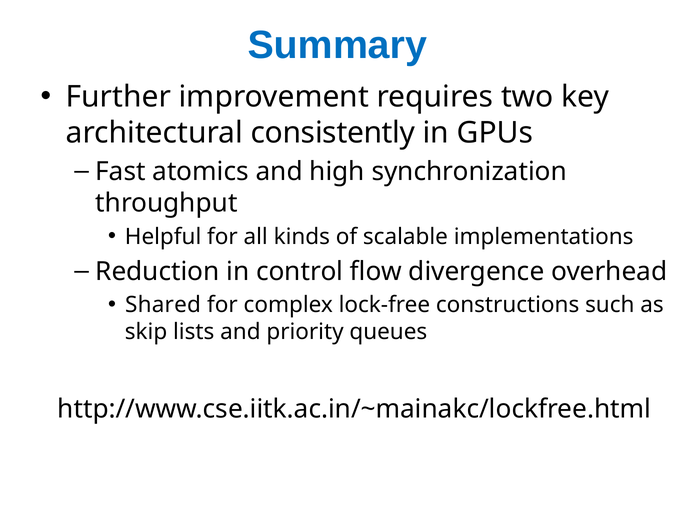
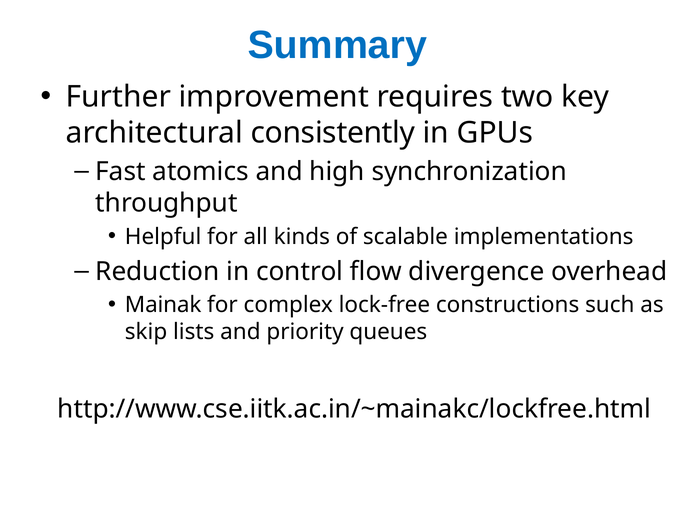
Shared: Shared -> Mainak
